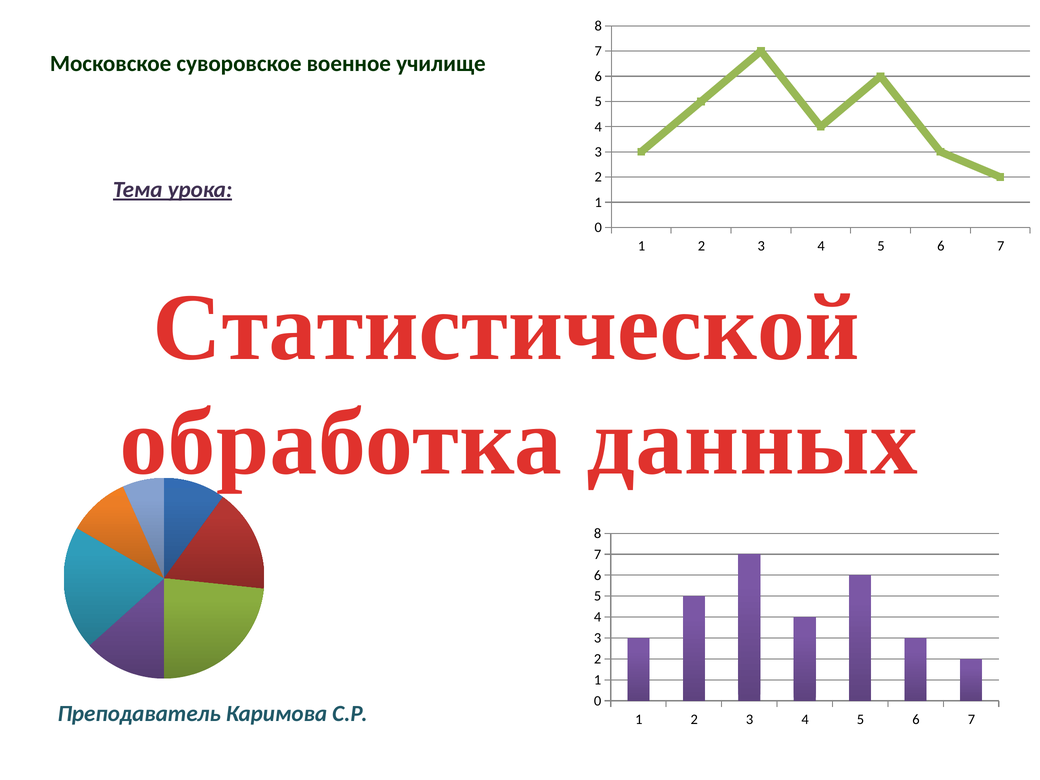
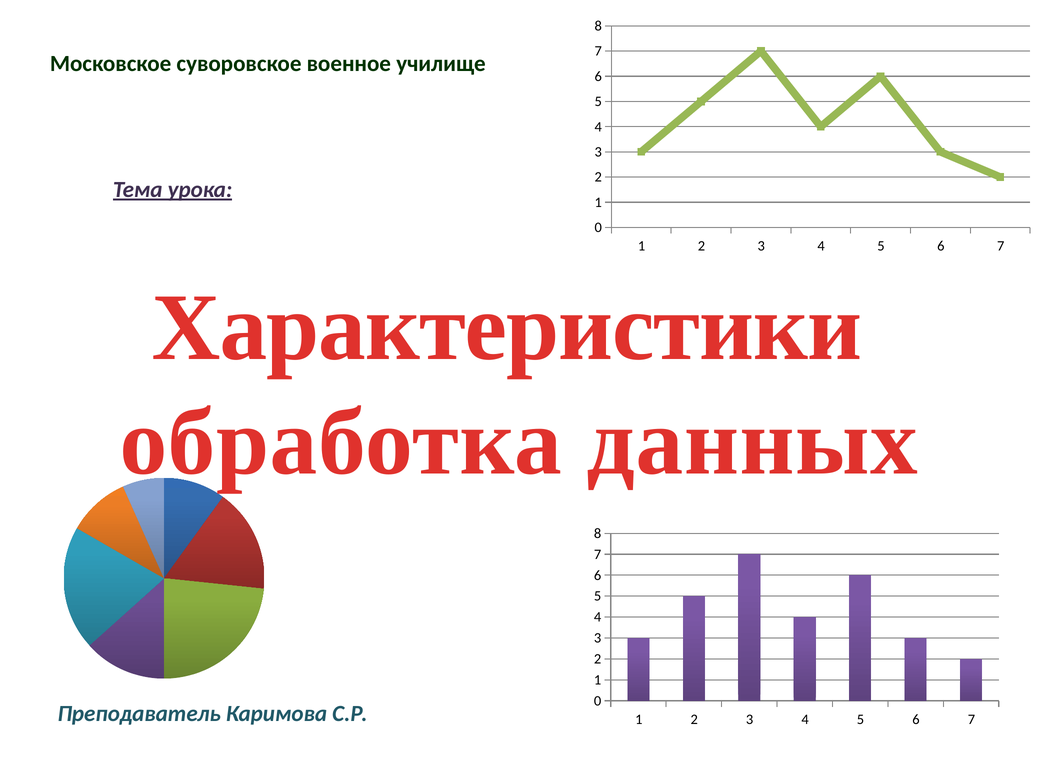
Статистической: Статистической -> Характеристики
